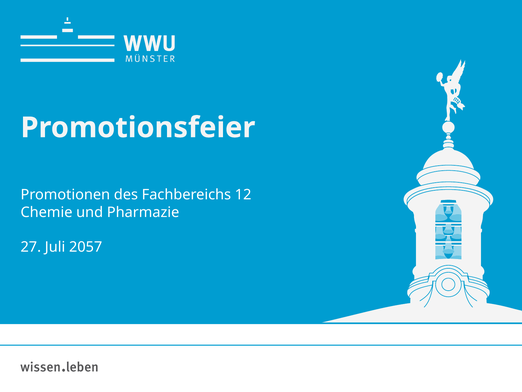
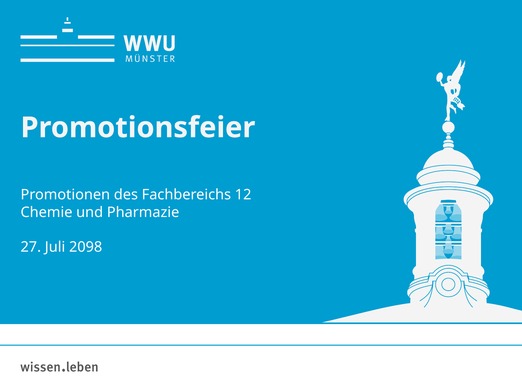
2057: 2057 -> 2098
